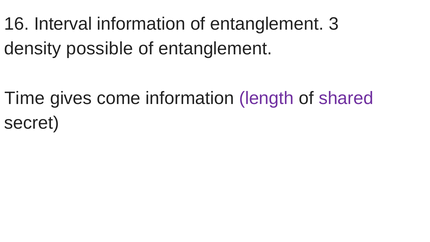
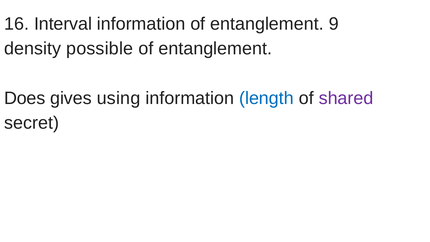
3: 3 -> 9
Time: Time -> Does
come: come -> using
length colour: purple -> blue
